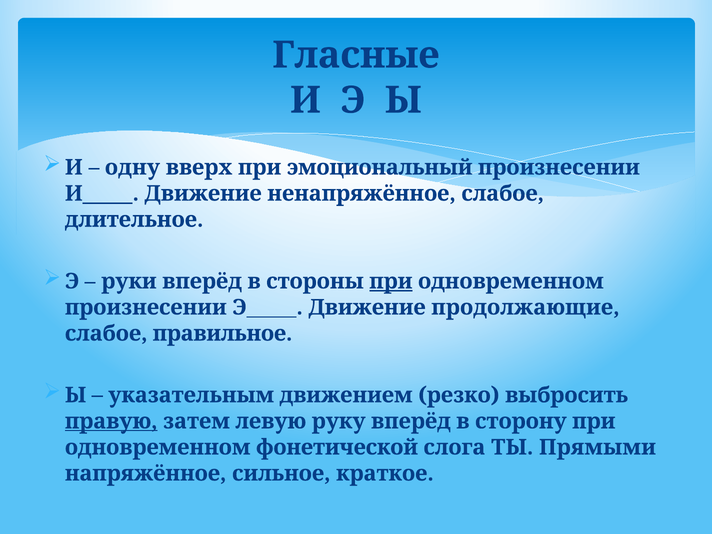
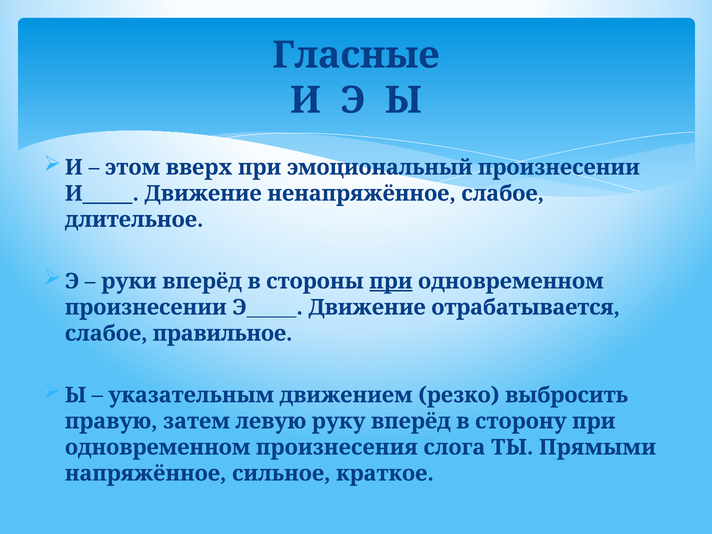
одну: одну -> этом
продолжающие: продолжающие -> отрабатывается
правую underline: present -> none
фонетической: фонетической -> произнесения
